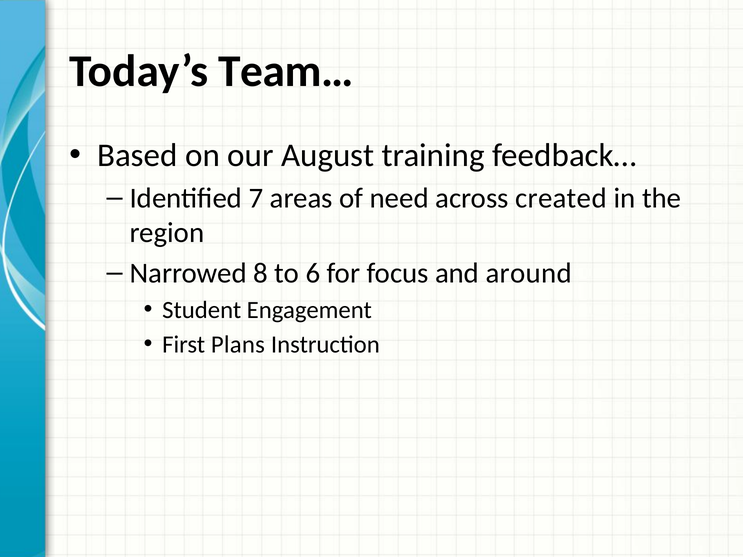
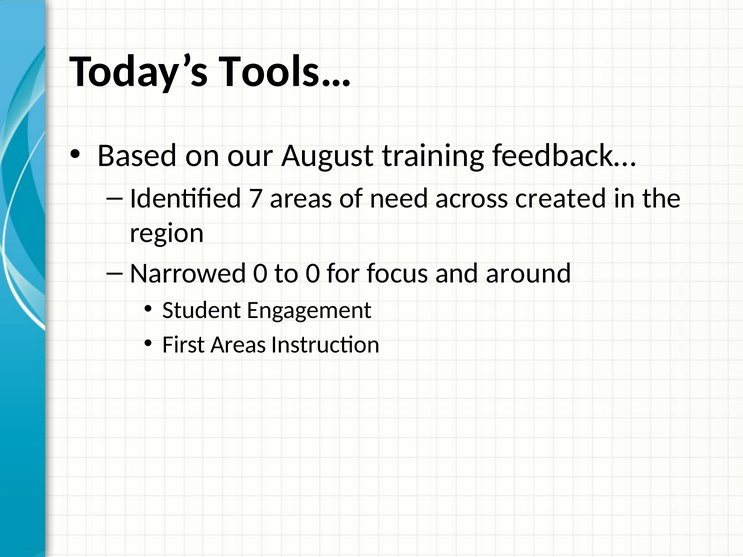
Team…: Team… -> Tools…
Narrowed 8: 8 -> 0
to 6: 6 -> 0
First Plans: Plans -> Areas
